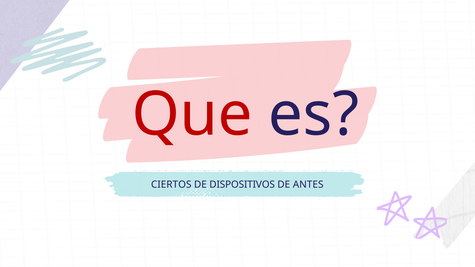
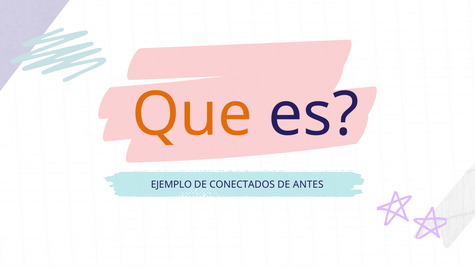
Que colour: red -> orange
CIERTOS: CIERTOS -> EJEMPLO
DISPOSITIVOS: DISPOSITIVOS -> CONECTADOS
